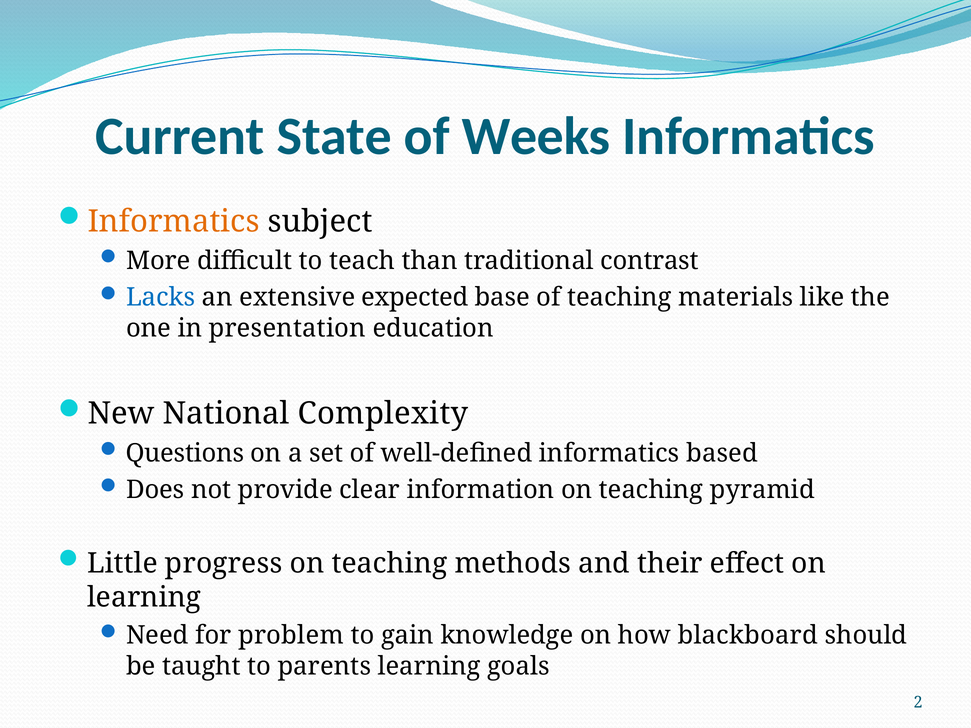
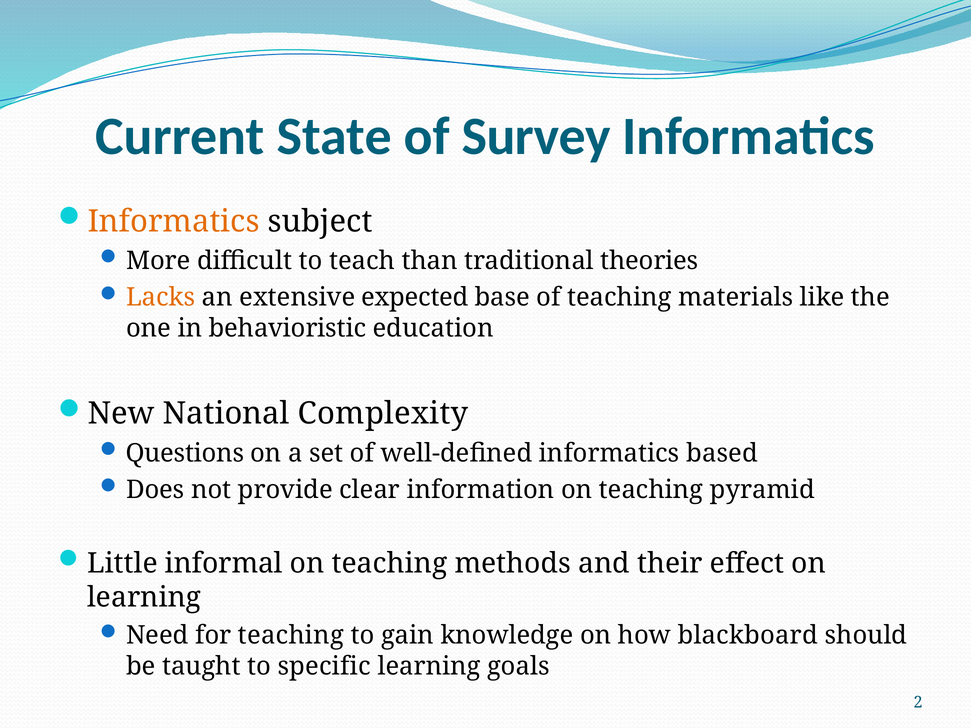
Weeks: Weeks -> Survey
contrast: contrast -> theories
Lacks colour: blue -> orange
presentation: presentation -> behavioristic
progress: progress -> informal
for problem: problem -> teaching
parents: parents -> specific
